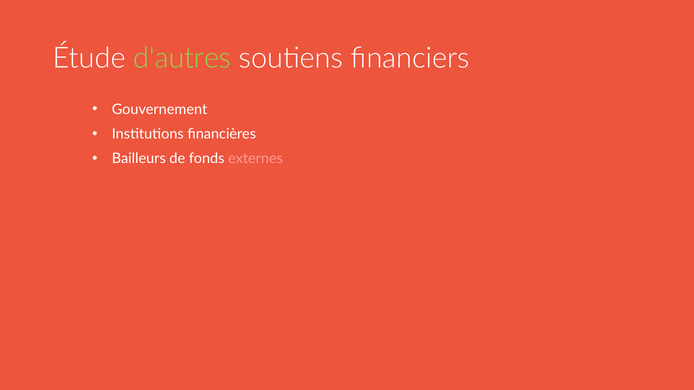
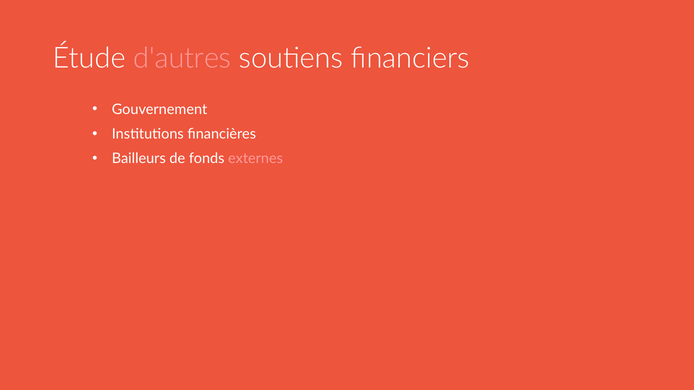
d'autres colour: light green -> pink
